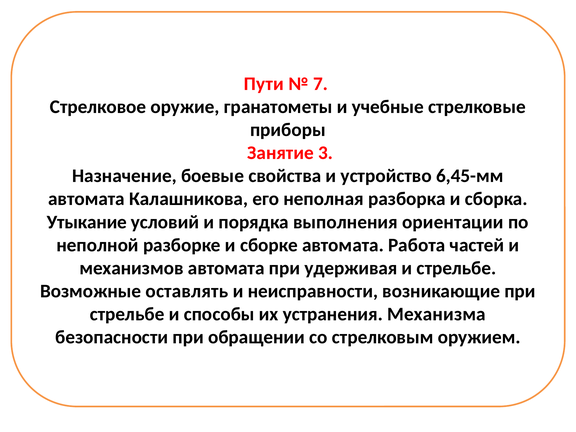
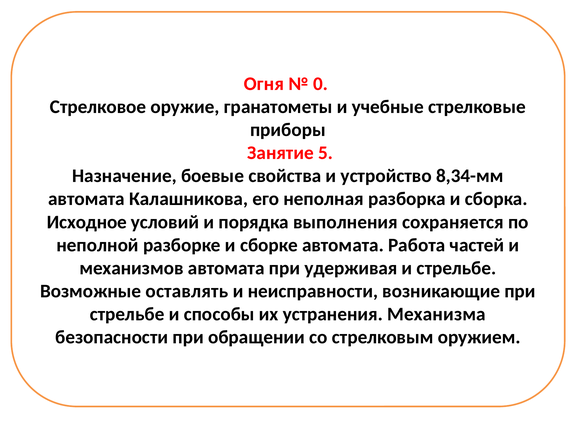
Пути: Пути -> Огня
7: 7 -> 0
3: 3 -> 5
6,45-мм: 6,45-мм -> 8,34-мм
Утыкание: Утыкание -> Исходное
ориентации: ориентации -> сохраняется
